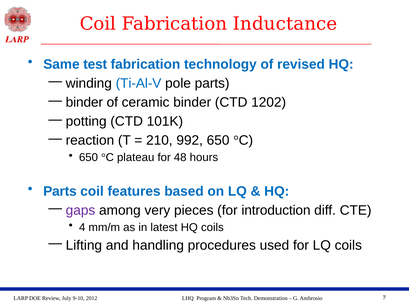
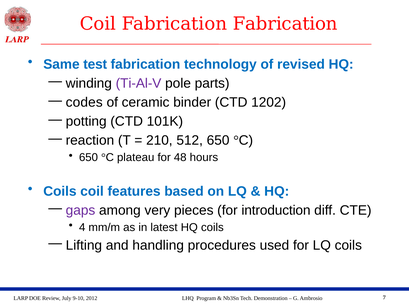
Fabrication Inductance: Inductance -> Fabrication
Ti-Al-V colour: blue -> purple
binder at (84, 103): binder -> codes
992: 992 -> 512
Parts at (60, 192): Parts -> Coils
